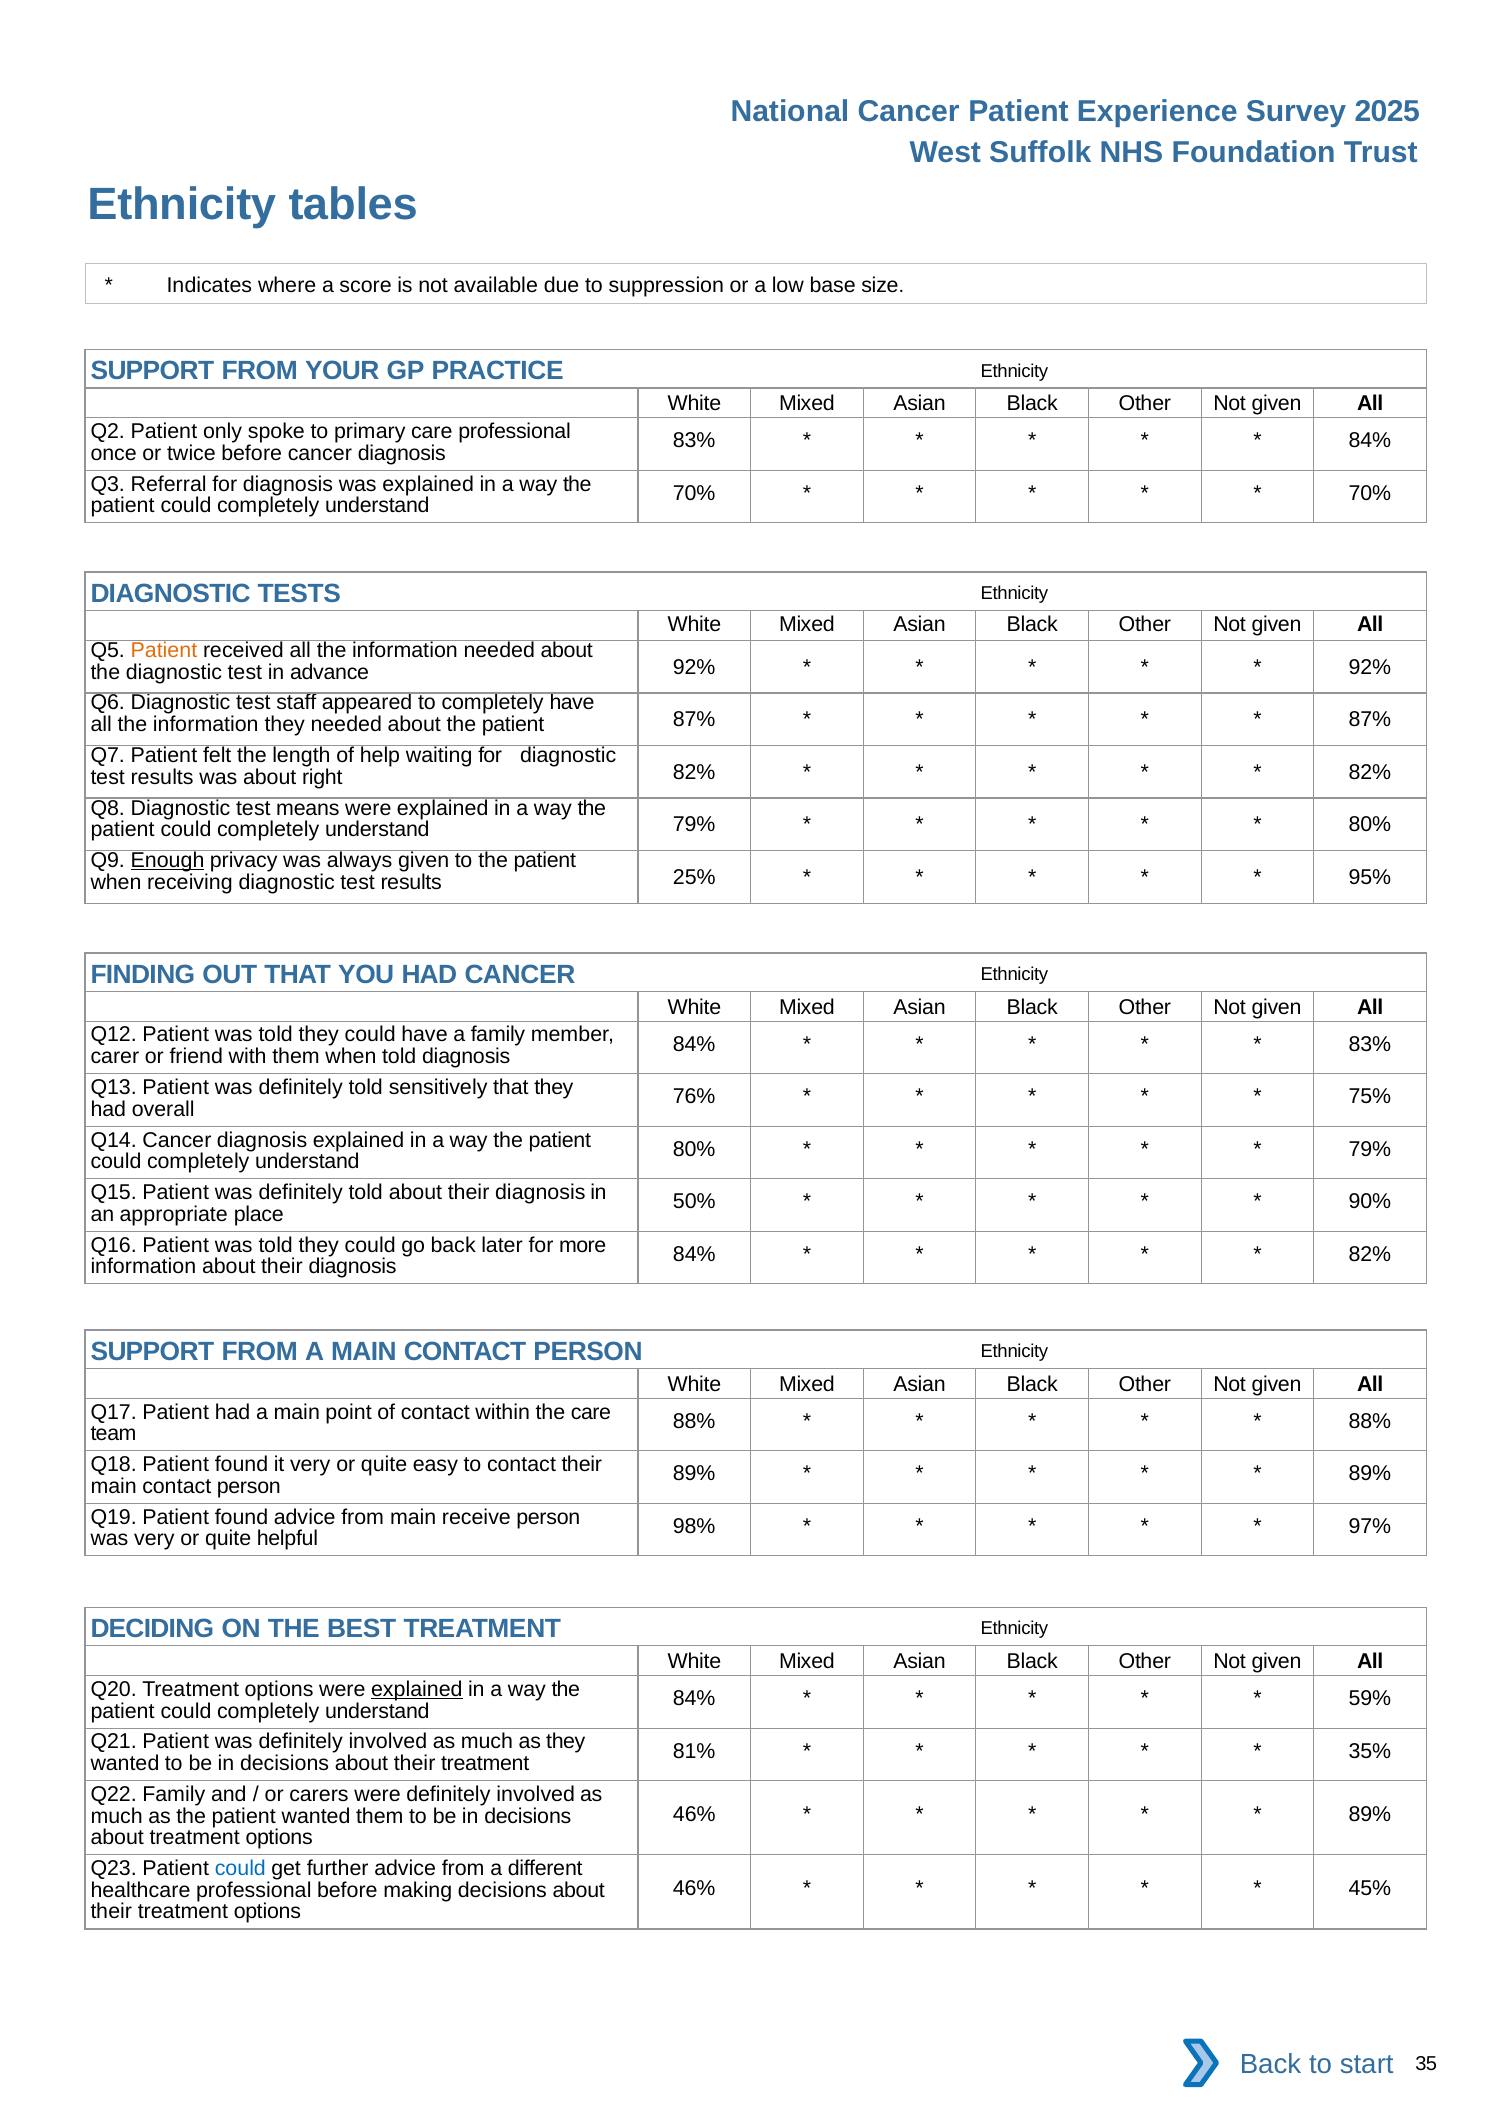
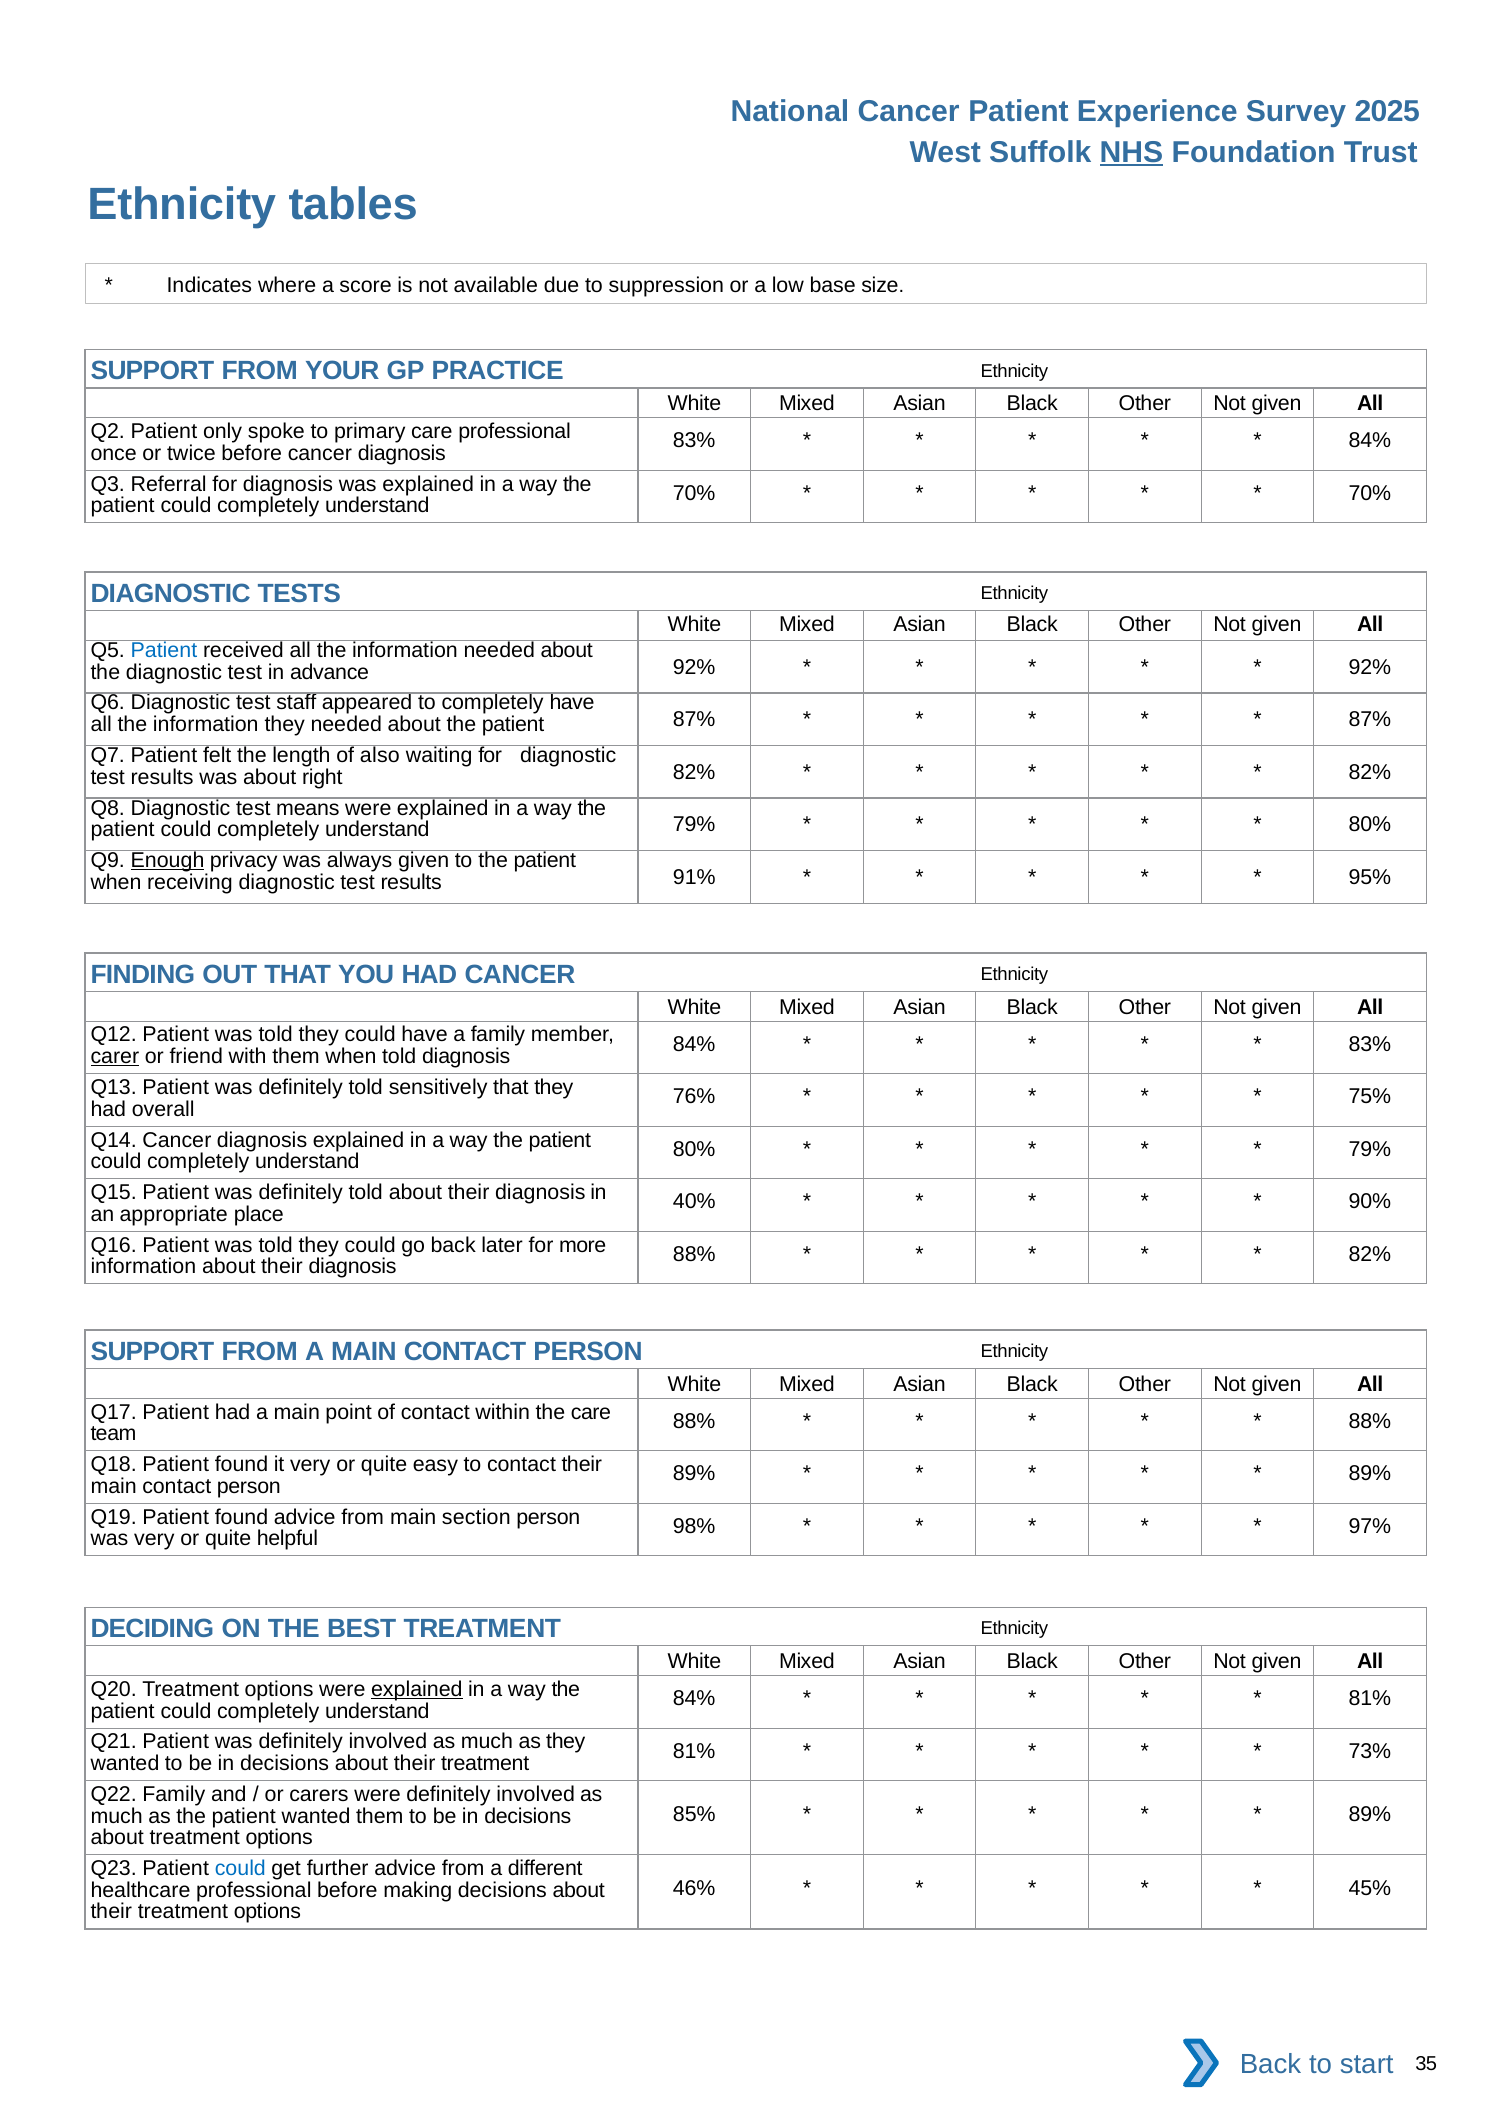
NHS underline: none -> present
Patient at (164, 650) colour: orange -> blue
help: help -> also
25%: 25% -> 91%
carer underline: none -> present
50%: 50% -> 40%
84% at (694, 1254): 84% -> 88%
receive: receive -> section
59% at (1370, 1698): 59% -> 81%
35%: 35% -> 73%
46% at (694, 1814): 46% -> 85%
